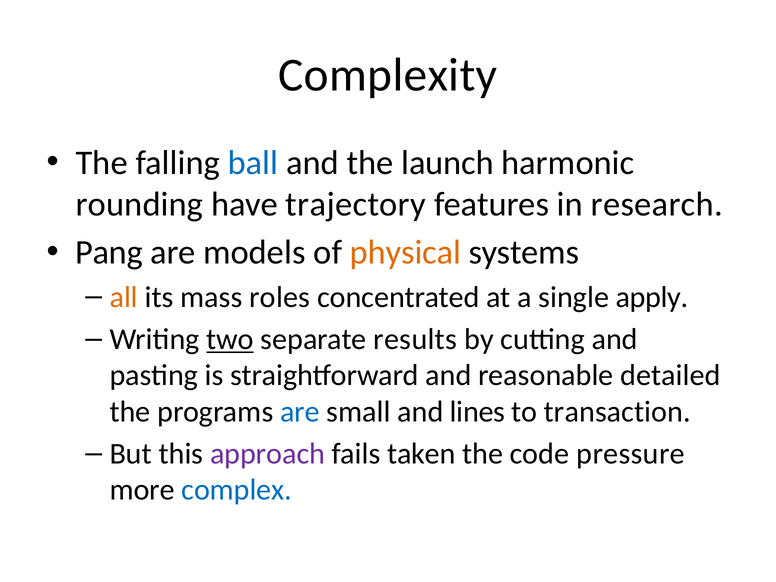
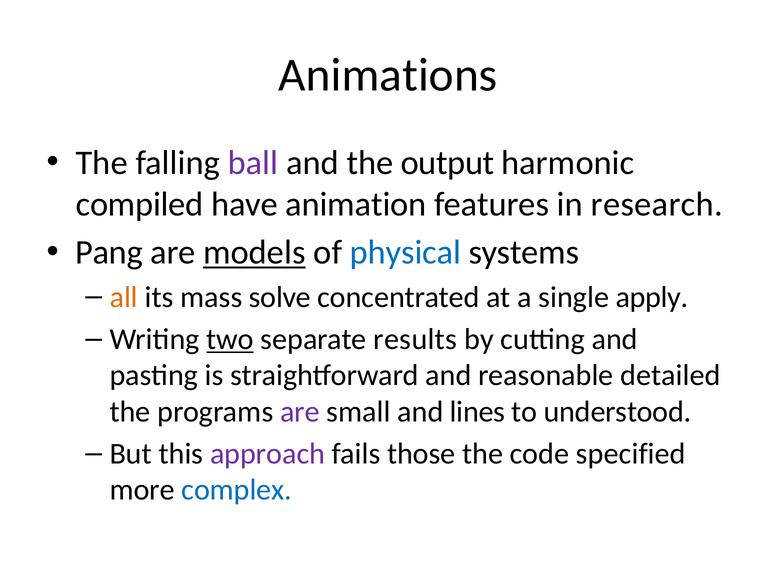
Complexity: Complexity -> Animations
ball colour: blue -> purple
launch: launch -> output
rounding: rounding -> compiled
trajectory: trajectory -> animation
models underline: none -> present
physical colour: orange -> blue
roles: roles -> solve
are at (300, 412) colour: blue -> purple
transaction: transaction -> understood
taken: taken -> those
pressure: pressure -> specified
